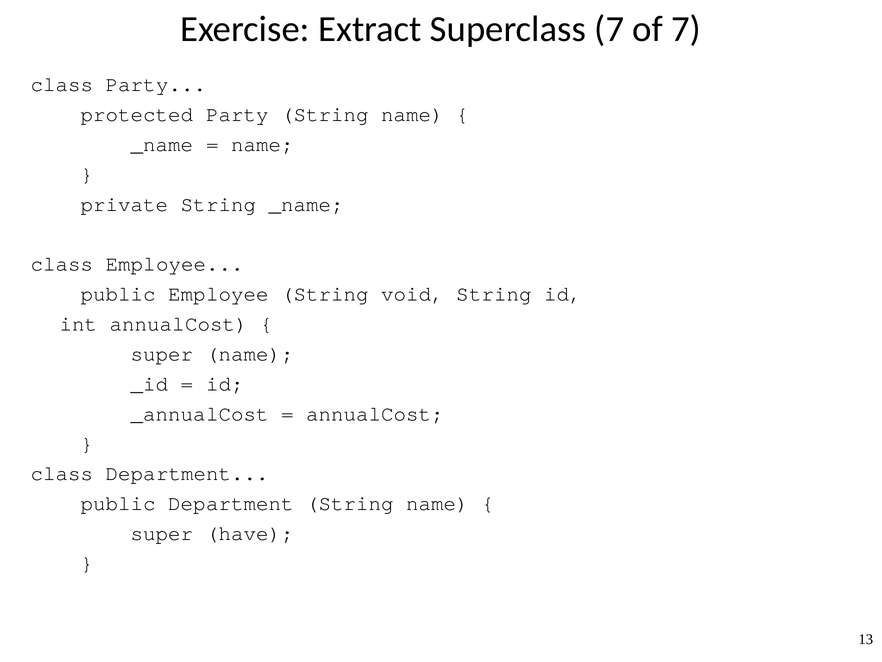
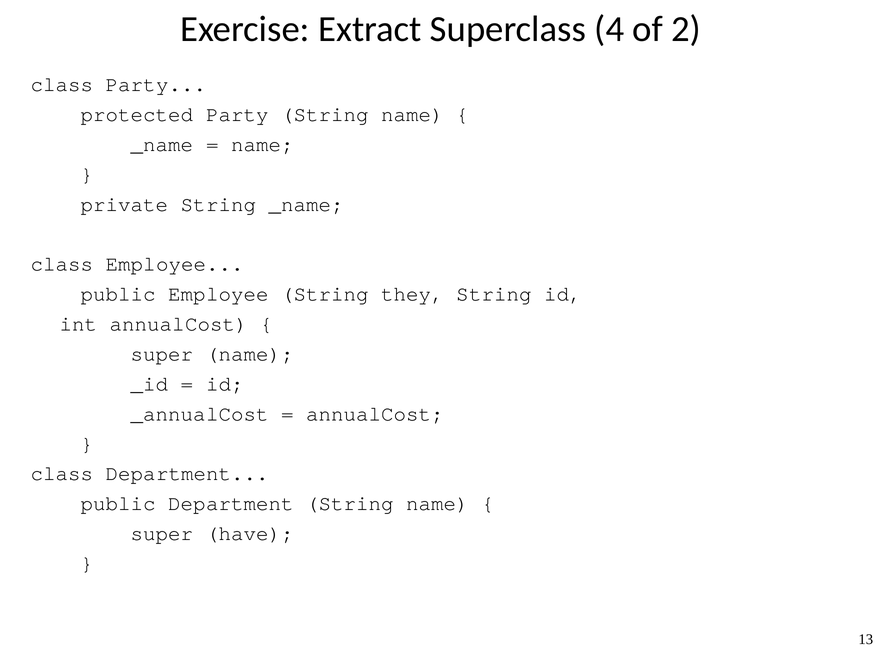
Superclass 7: 7 -> 4
of 7: 7 -> 2
void: void -> they
